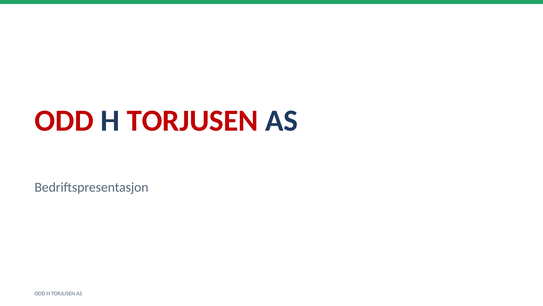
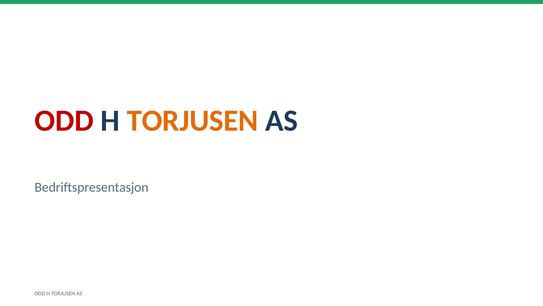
TORJUSEN at (193, 120) colour: red -> orange
